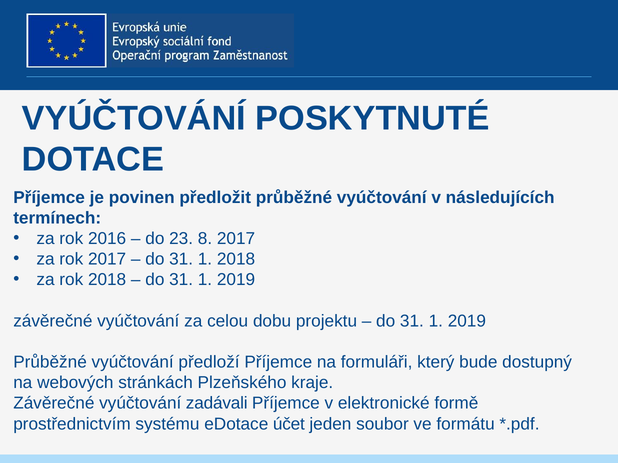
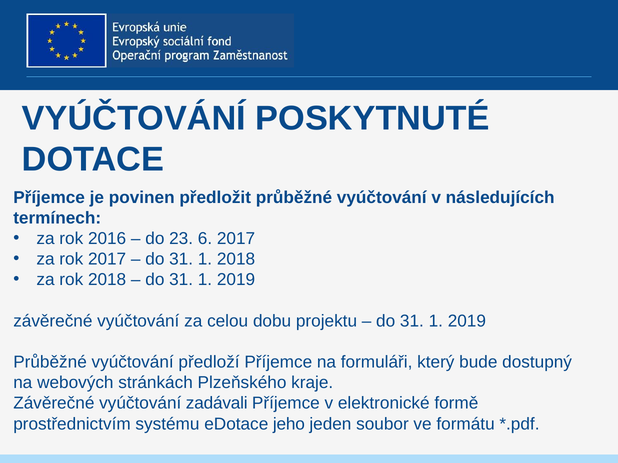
8: 8 -> 6
účet: účet -> jeho
